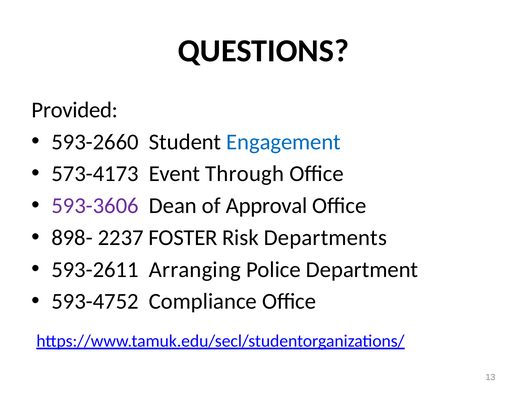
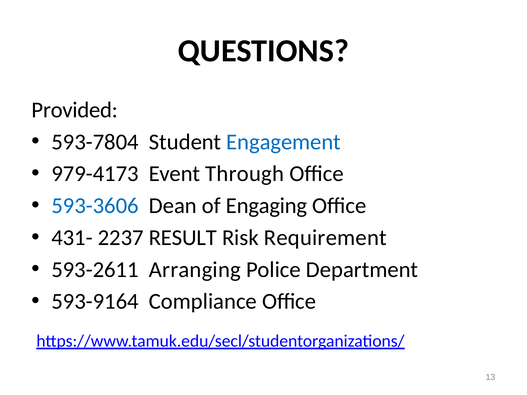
593-2660: 593-2660 -> 593-7804
573-4173: 573-4173 -> 979-4173
593-3606 colour: purple -> blue
Approval: Approval -> Engaging
898-: 898- -> 431-
FOSTER: FOSTER -> RESULT
Departments: Departments -> Requirement
593-4752: 593-4752 -> 593-9164
